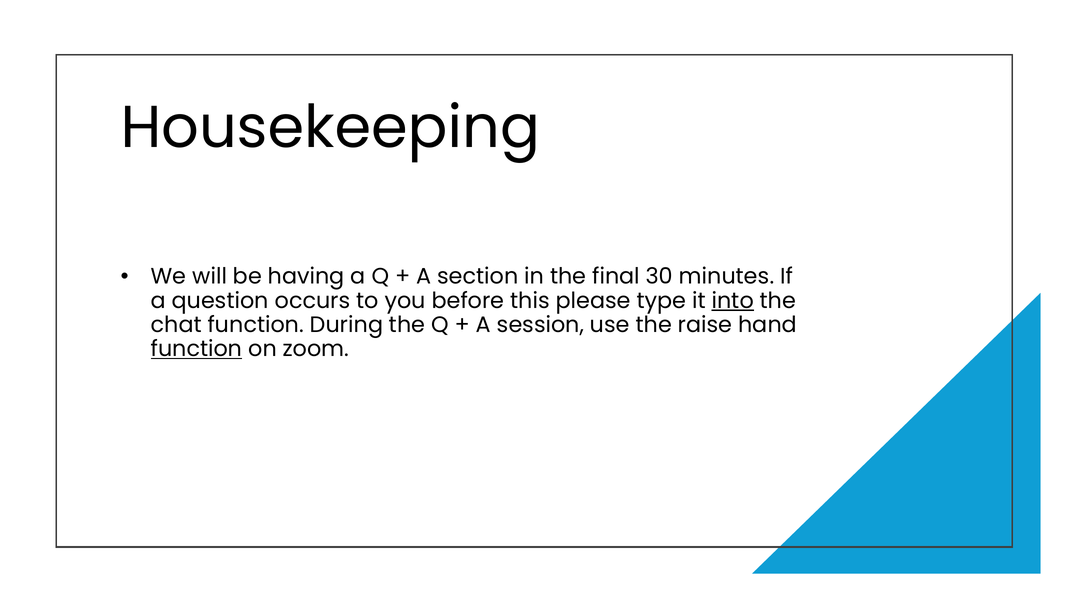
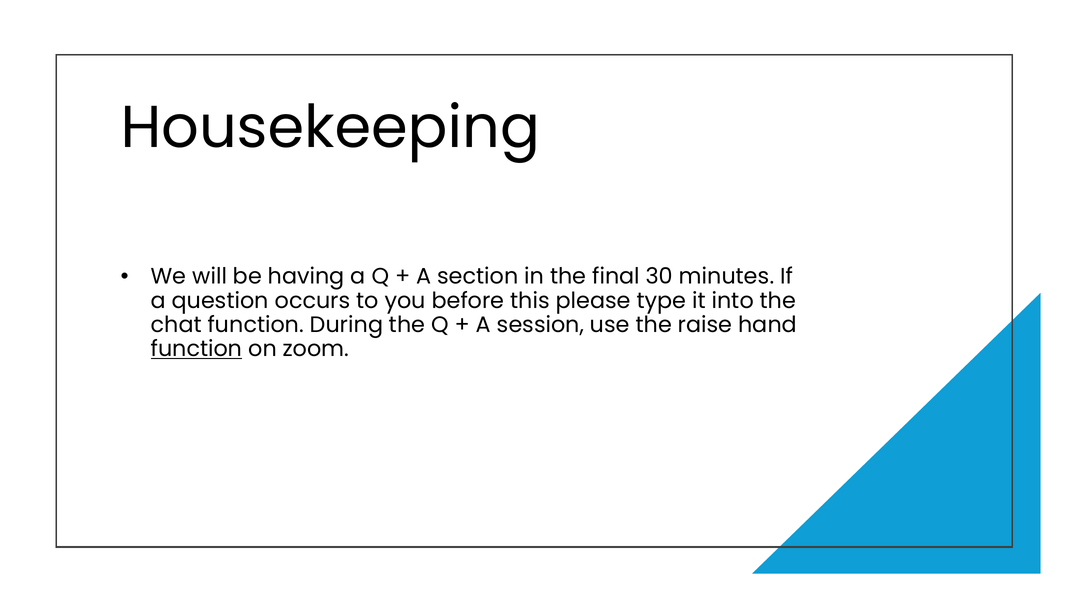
into underline: present -> none
